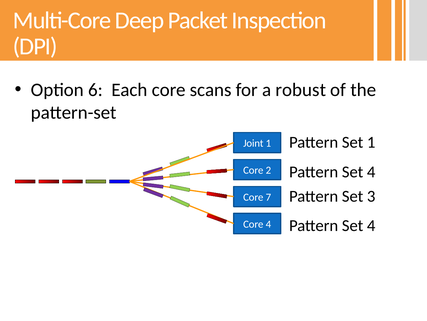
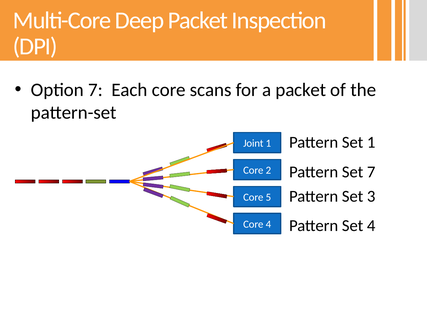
Option 6: 6 -> 7
a robust: robust -> packet
4 at (371, 171): 4 -> 7
7: 7 -> 5
